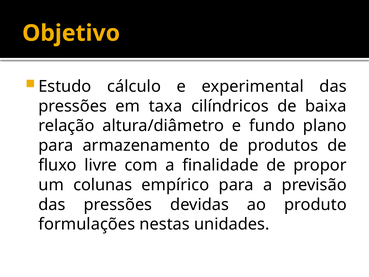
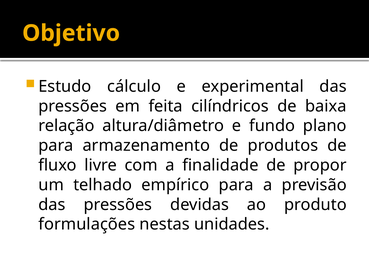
taxa: taxa -> feita
colunas: colunas -> telhado
